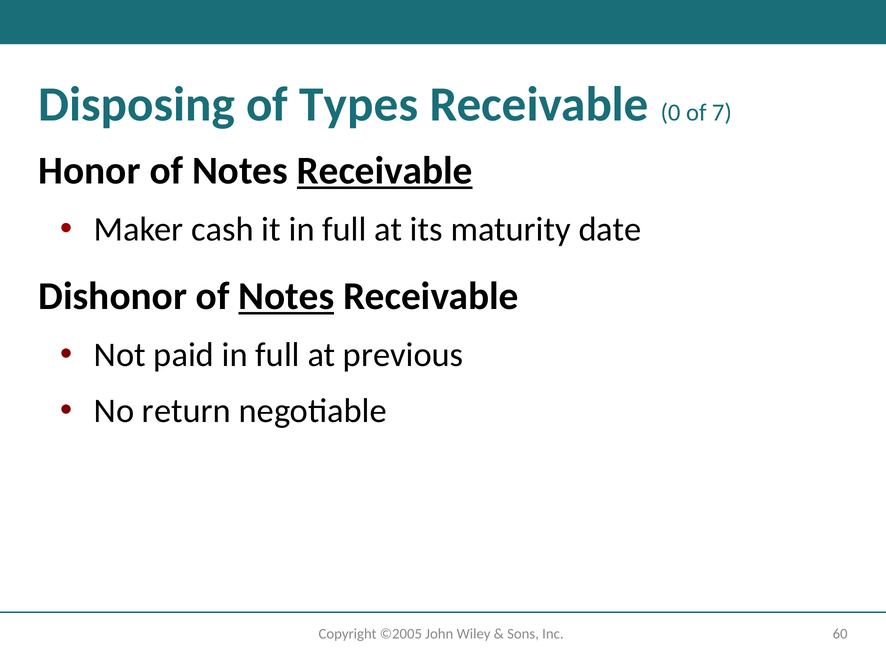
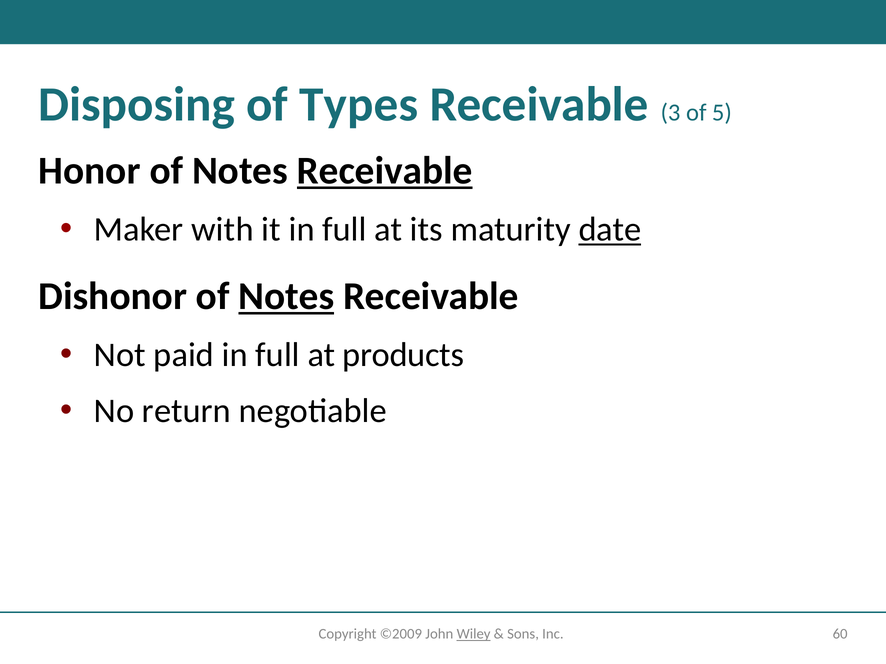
0: 0 -> 3
7: 7 -> 5
cash: cash -> with
date underline: none -> present
previous: previous -> products
©2005: ©2005 -> ©2009
Wiley underline: none -> present
